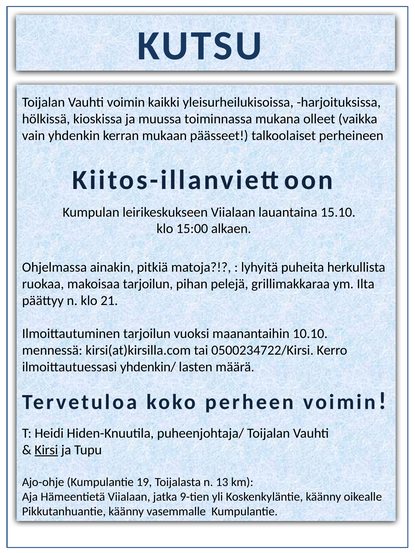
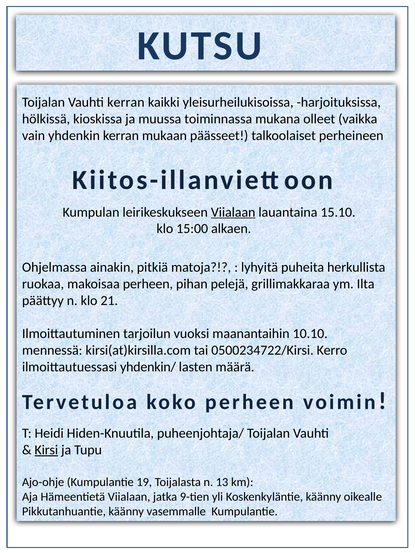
Vauhti voimin: voimin -> kerran
Viialaan at (233, 212) underline: none -> present
makoisaa tarjoilun: tarjoilun -> perheen
